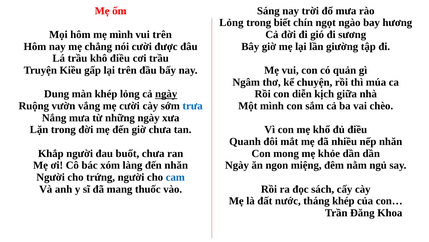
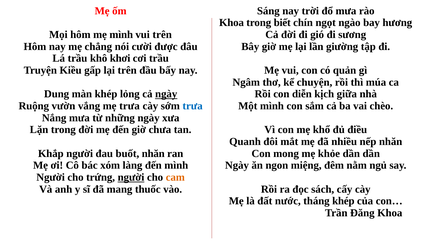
Lỏng at (231, 23): Lỏng -> Khoa
khô điều: điều -> khơi
mẹ cười: cười -> trưa
buốt chưa: chưa -> nhăn
đến nhăn: nhăn -> mình
người at (131, 177) underline: none -> present
cam colour: blue -> orange
